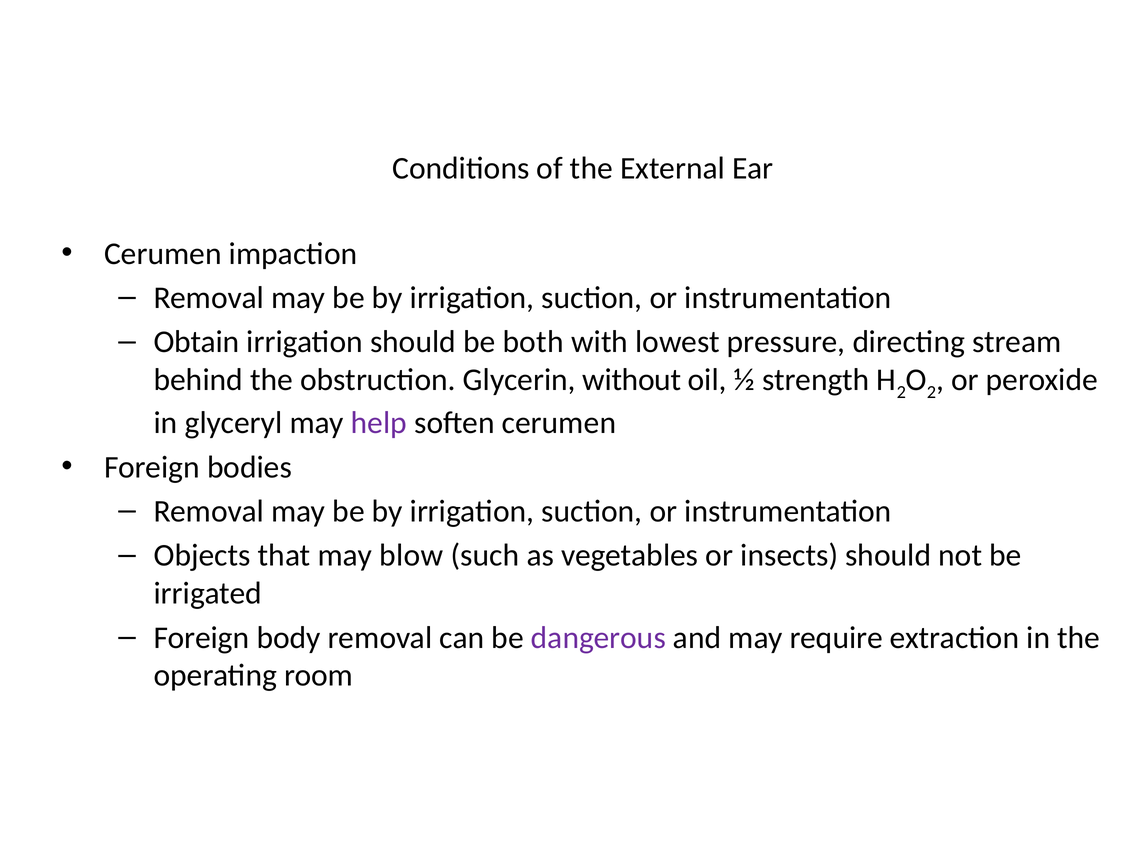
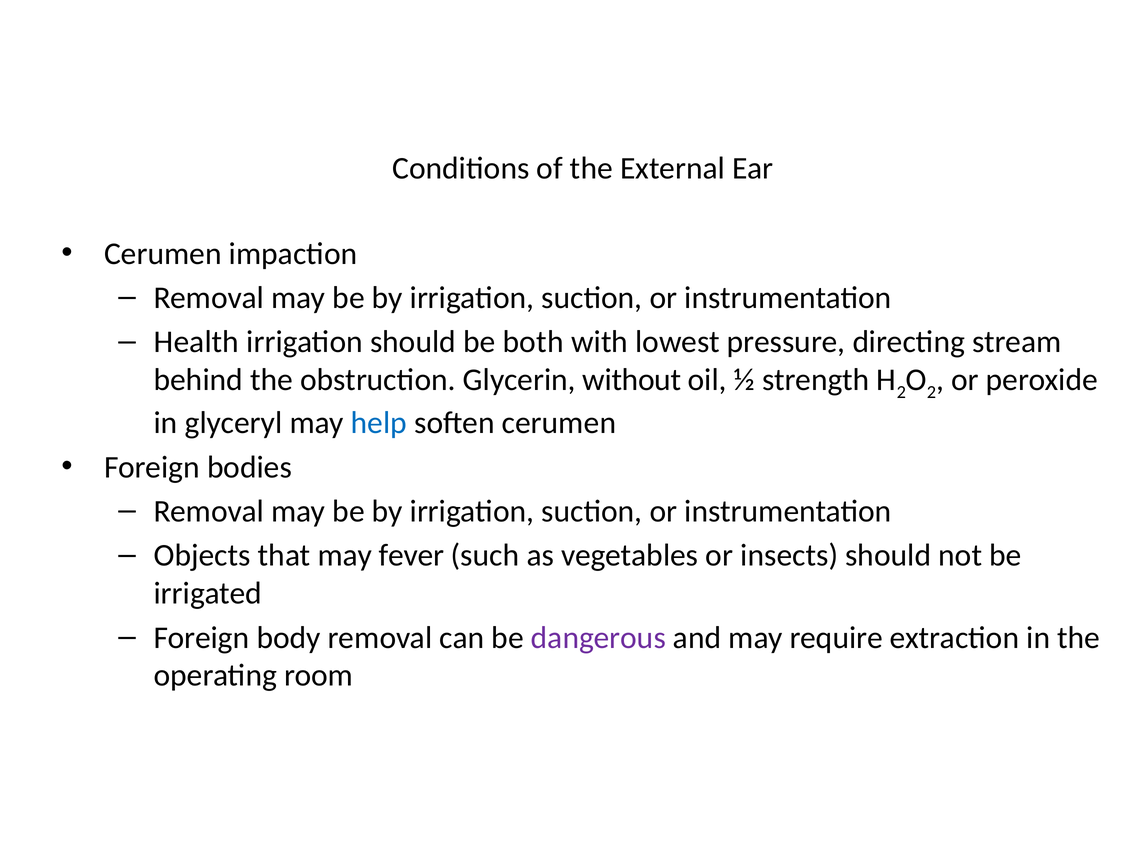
Obtain: Obtain -> Health
help colour: purple -> blue
blow: blow -> fever
